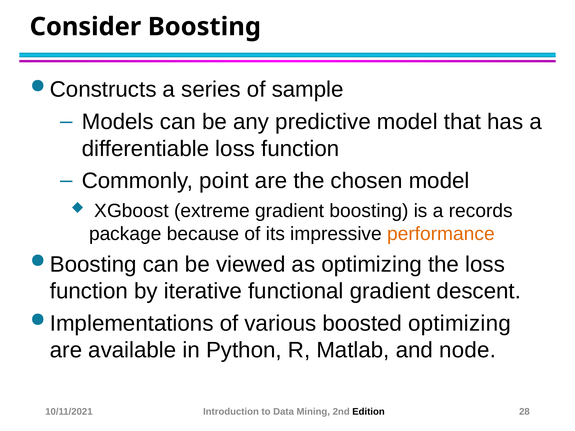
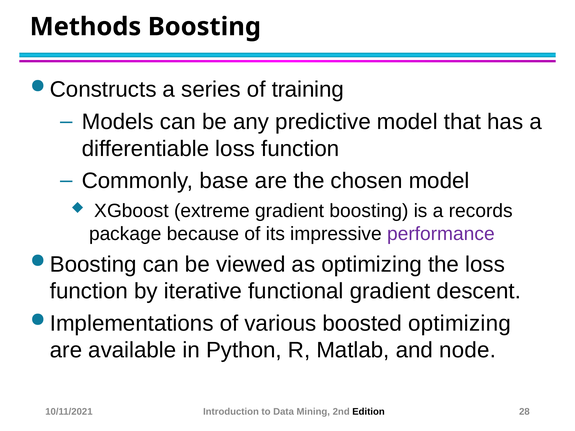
Consider: Consider -> Methods
sample: sample -> training
point: point -> base
performance colour: orange -> purple
